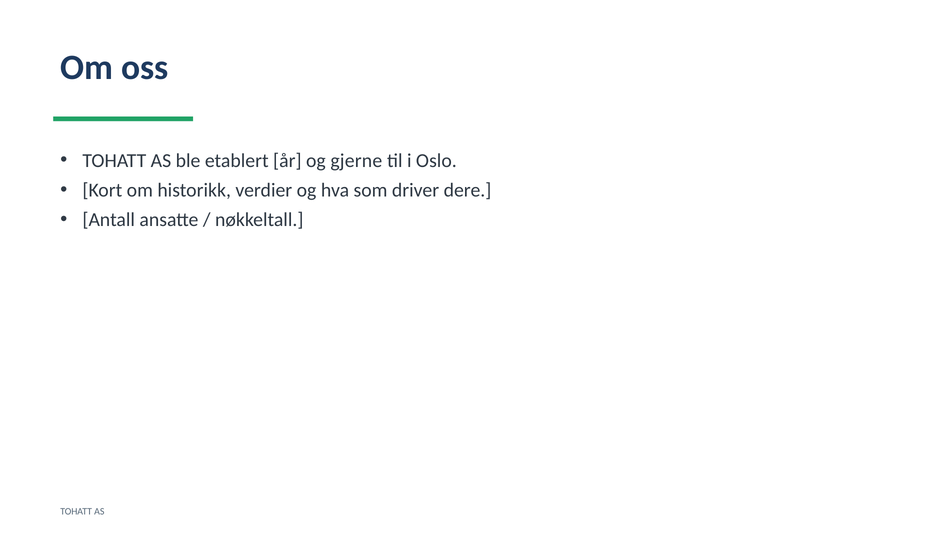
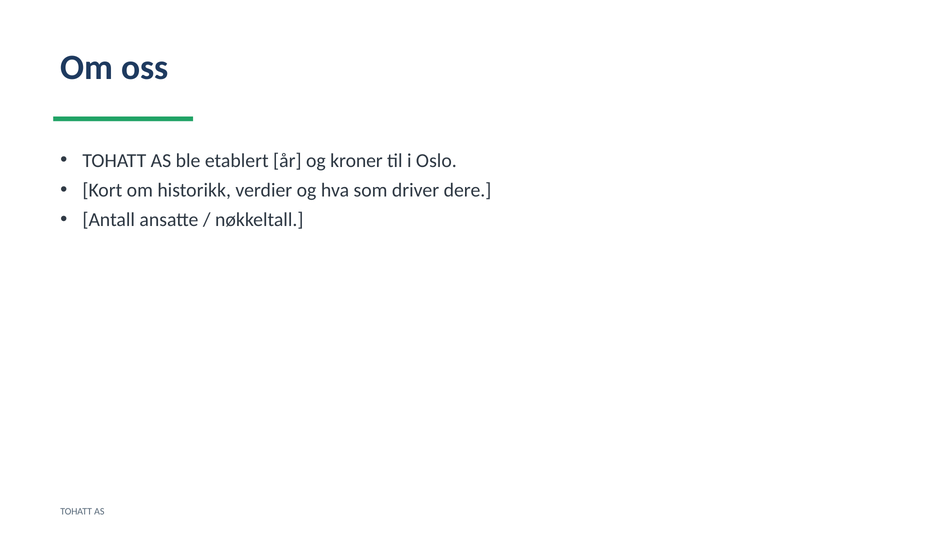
gjerne: gjerne -> kroner
